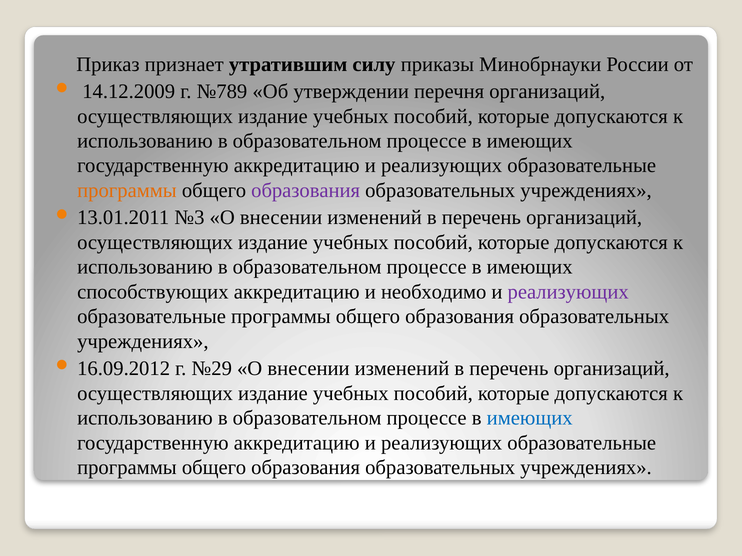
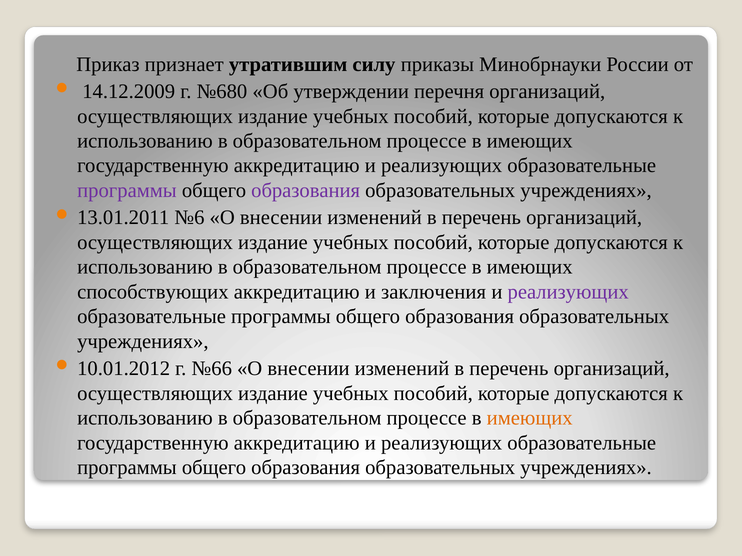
№789: №789 -> №680
программы at (127, 191) colour: orange -> purple
№3: №3 -> №6
необходимо: необходимо -> заключения
16.09.2012: 16.09.2012 -> 10.01.2012
№29: №29 -> №66
имеющих at (530, 418) colour: blue -> orange
